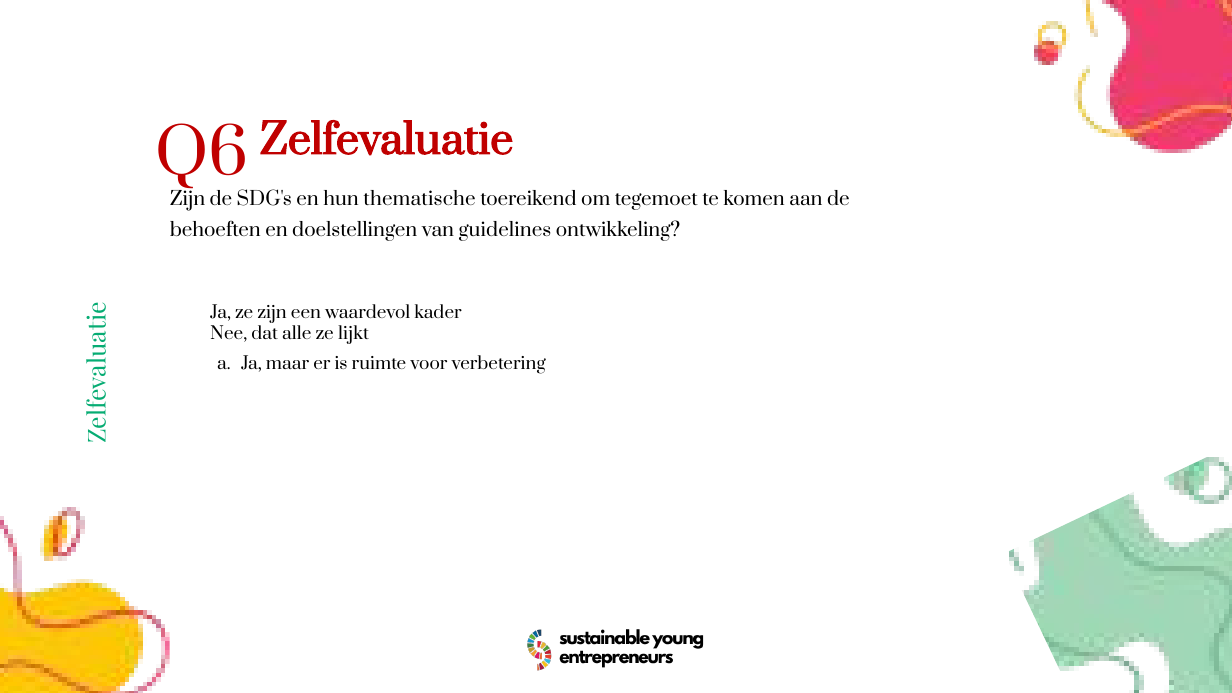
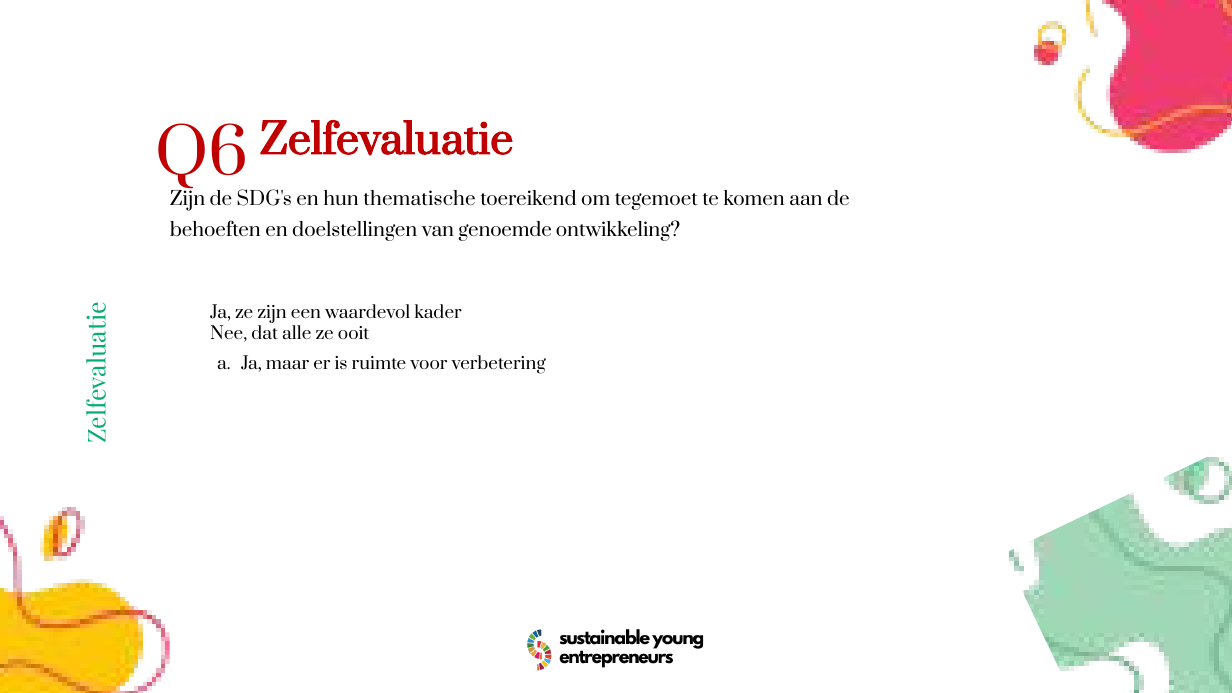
guidelines: guidelines -> genoemde
lijkt: lijkt -> ooit
